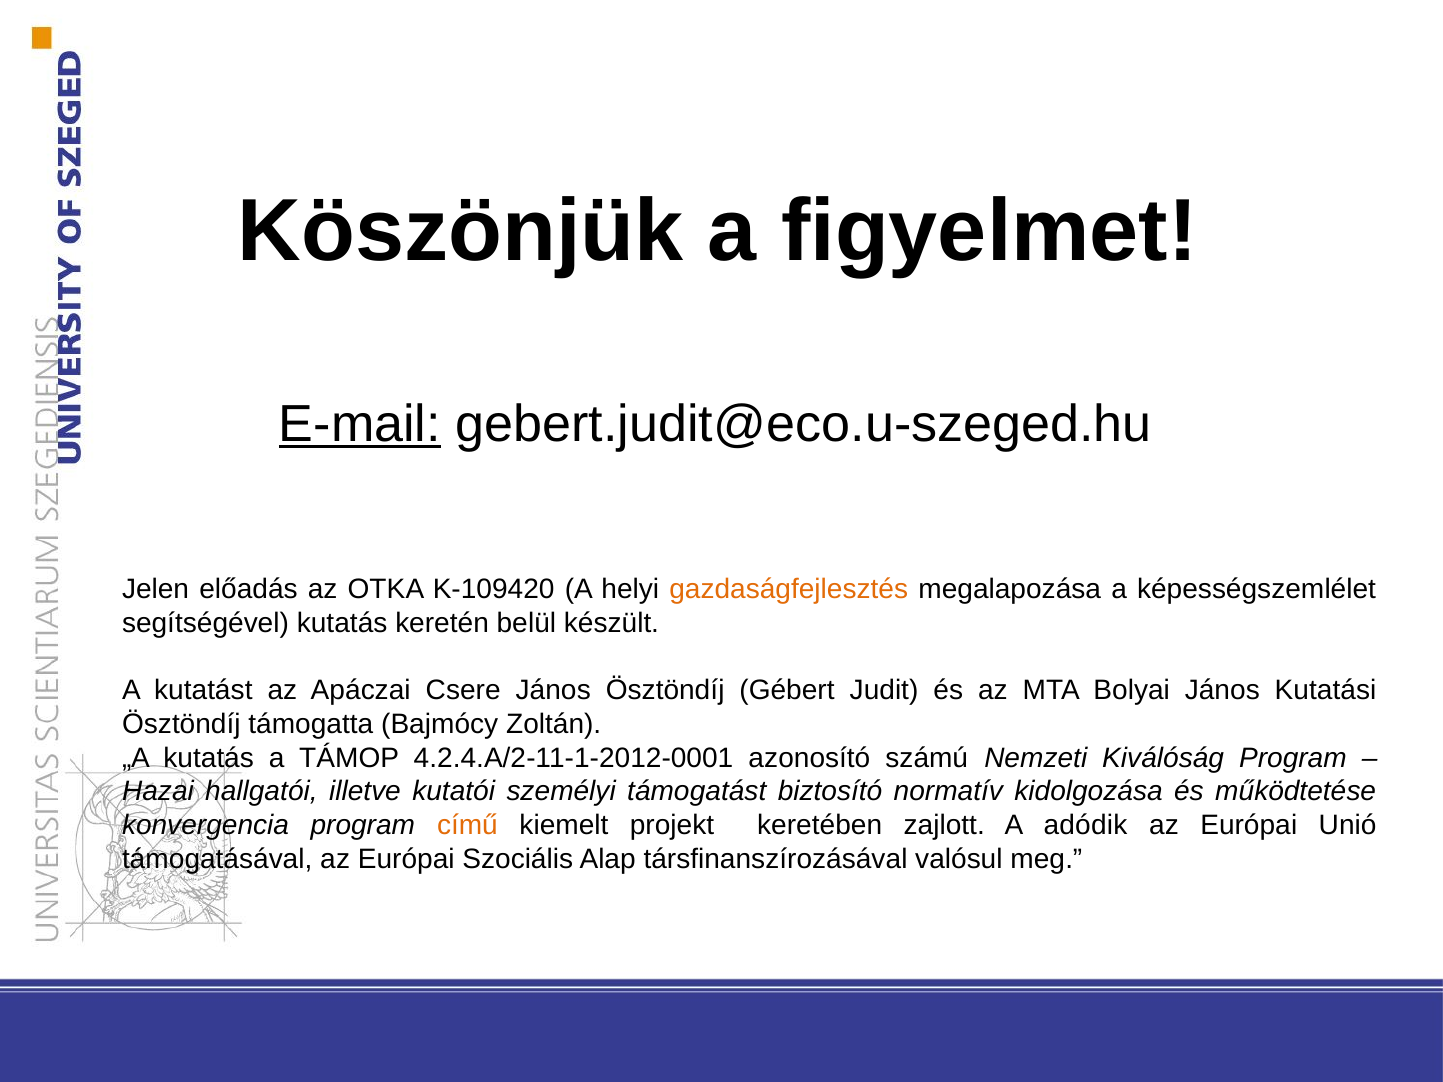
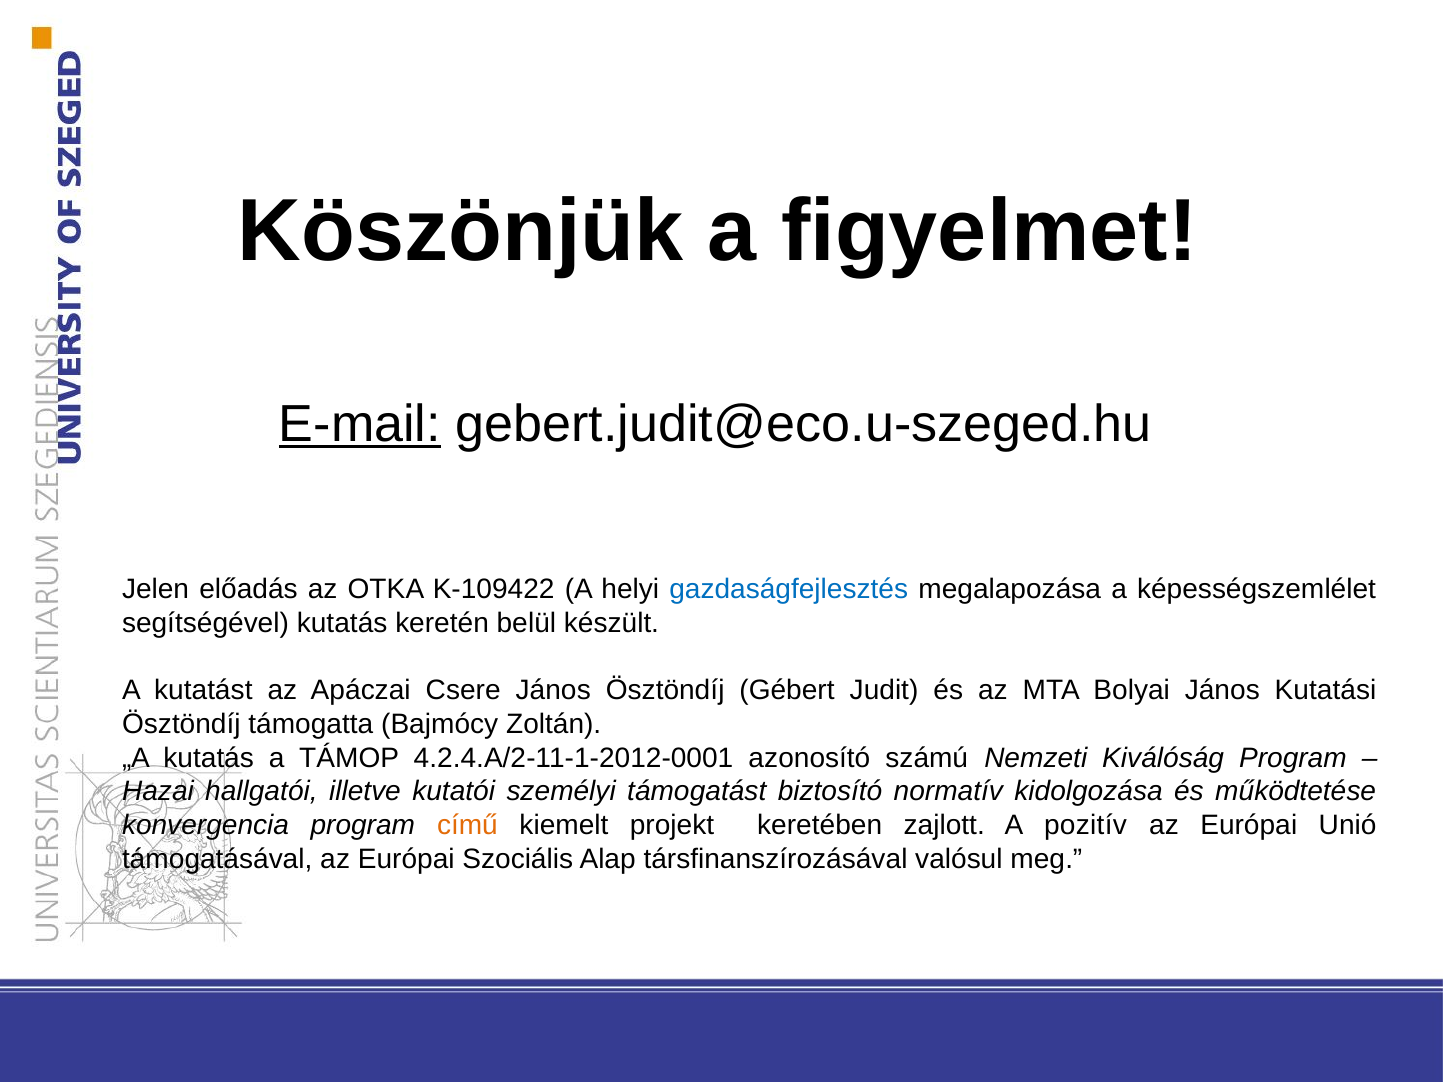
K-109420: K-109420 -> K-109422
gazdaságfejlesztés colour: orange -> blue
adódik: adódik -> pozitív
